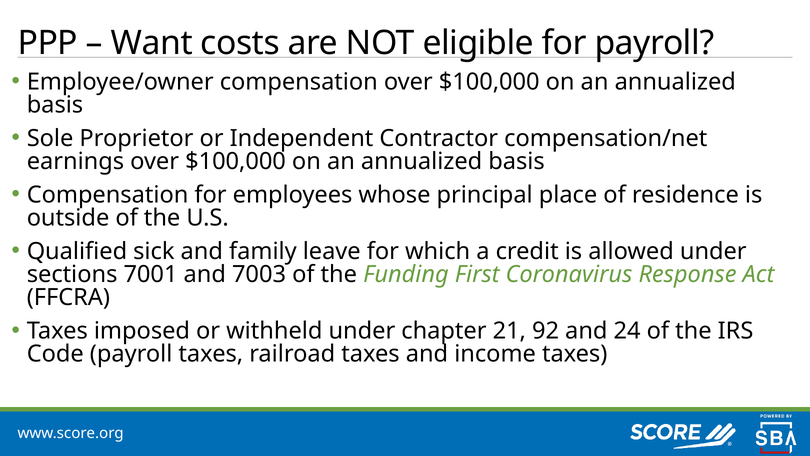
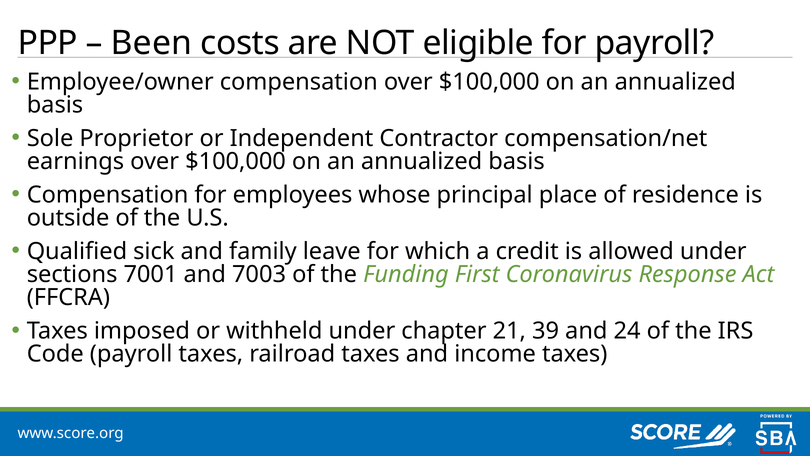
Want: Want -> Been
92: 92 -> 39
